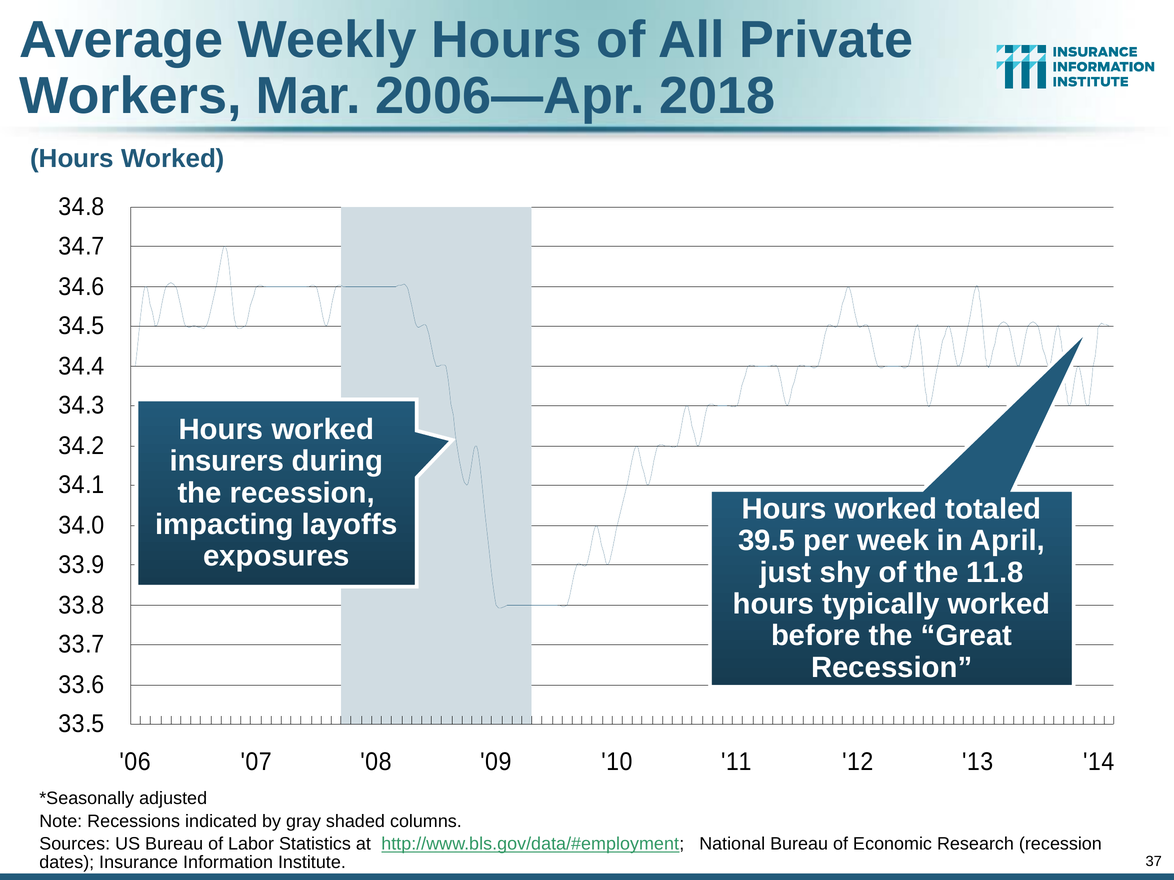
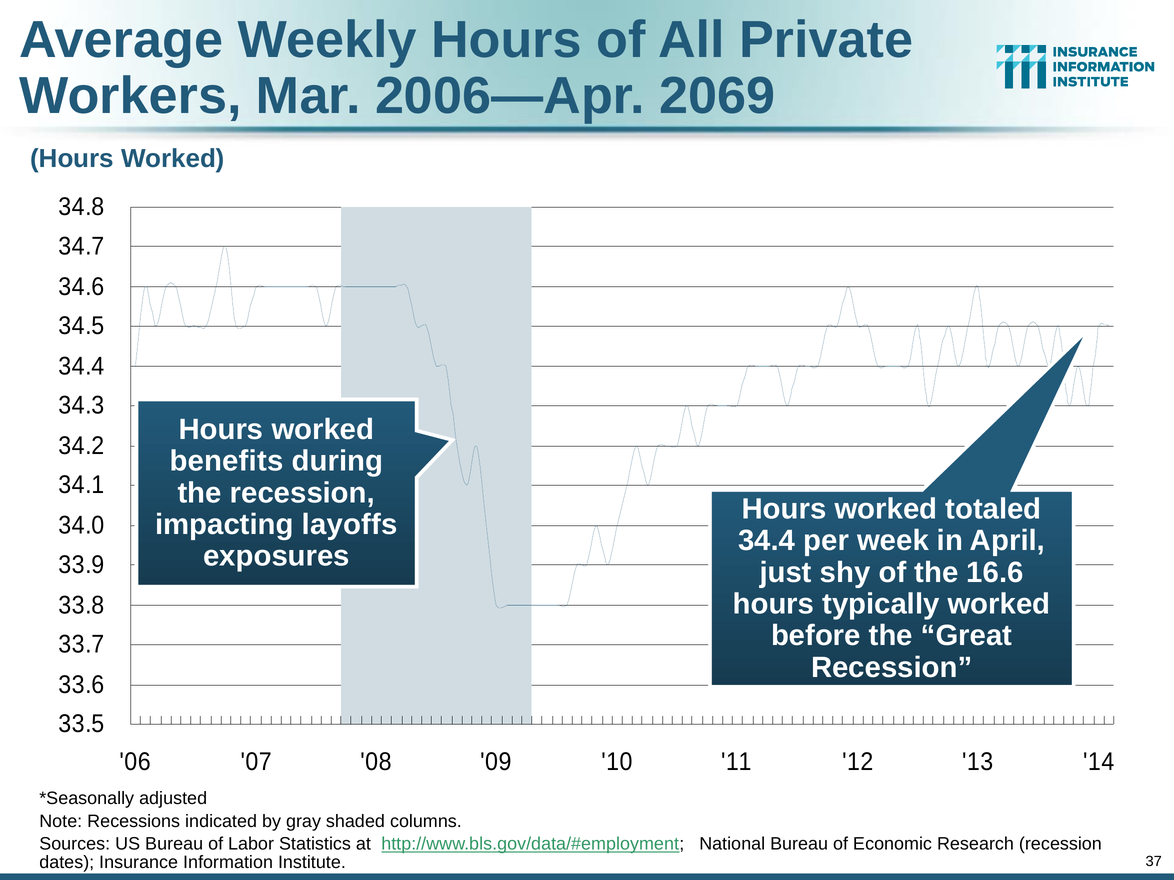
2018: 2018 -> 2069
insurers: insurers -> benefits
39.5 at (767, 541): 39.5 -> 34.4
11.8: 11.8 -> 16.6
